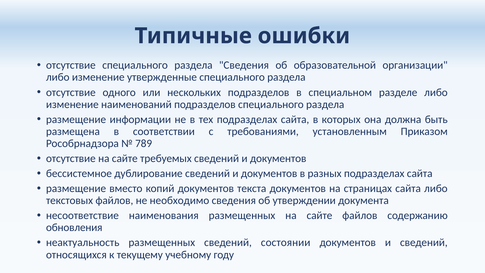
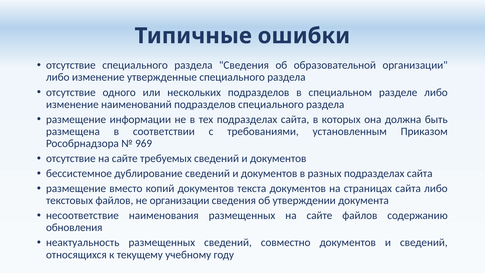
789: 789 -> 969
не необходимо: необходимо -> организации
состоянии: состоянии -> совместно
